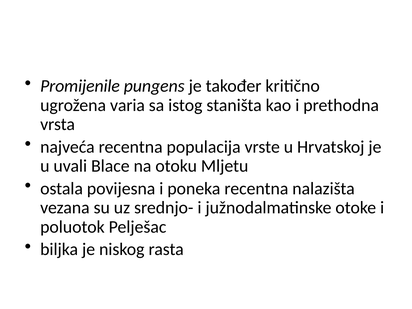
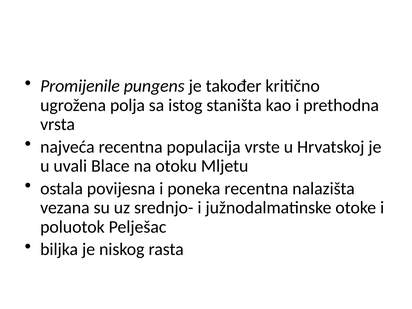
varia: varia -> polja
